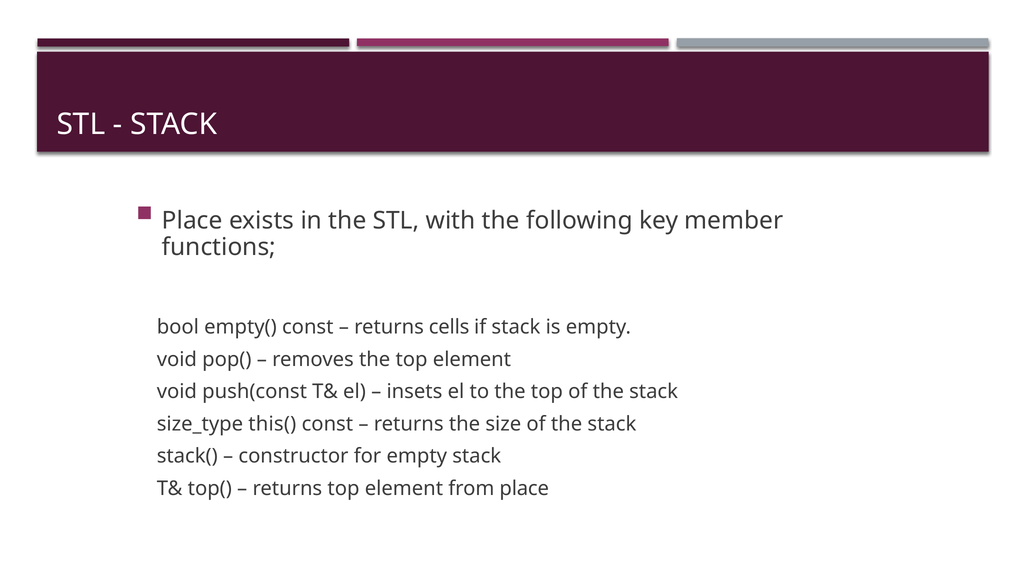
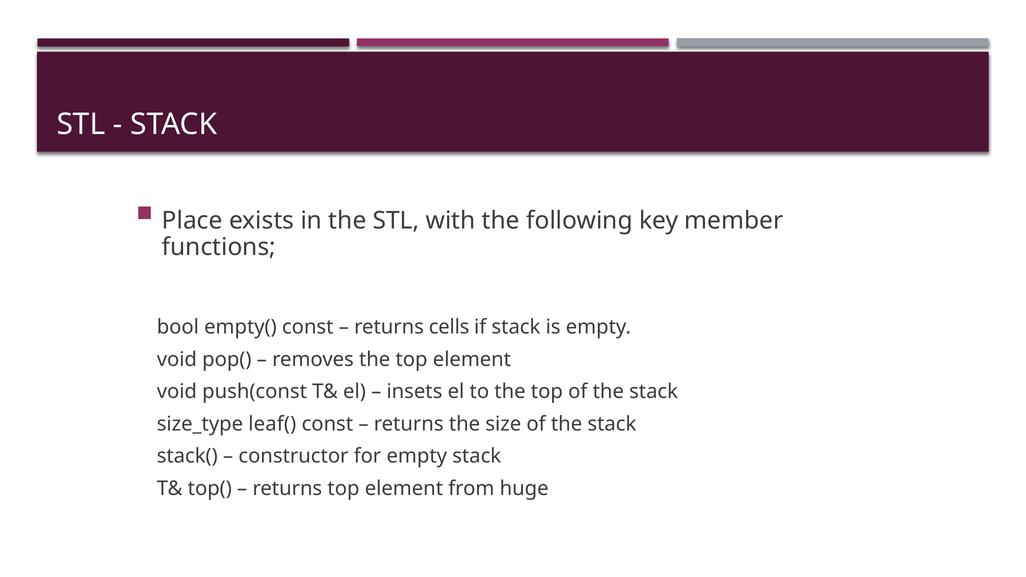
this(: this( -> leaf(
from place: place -> huge
